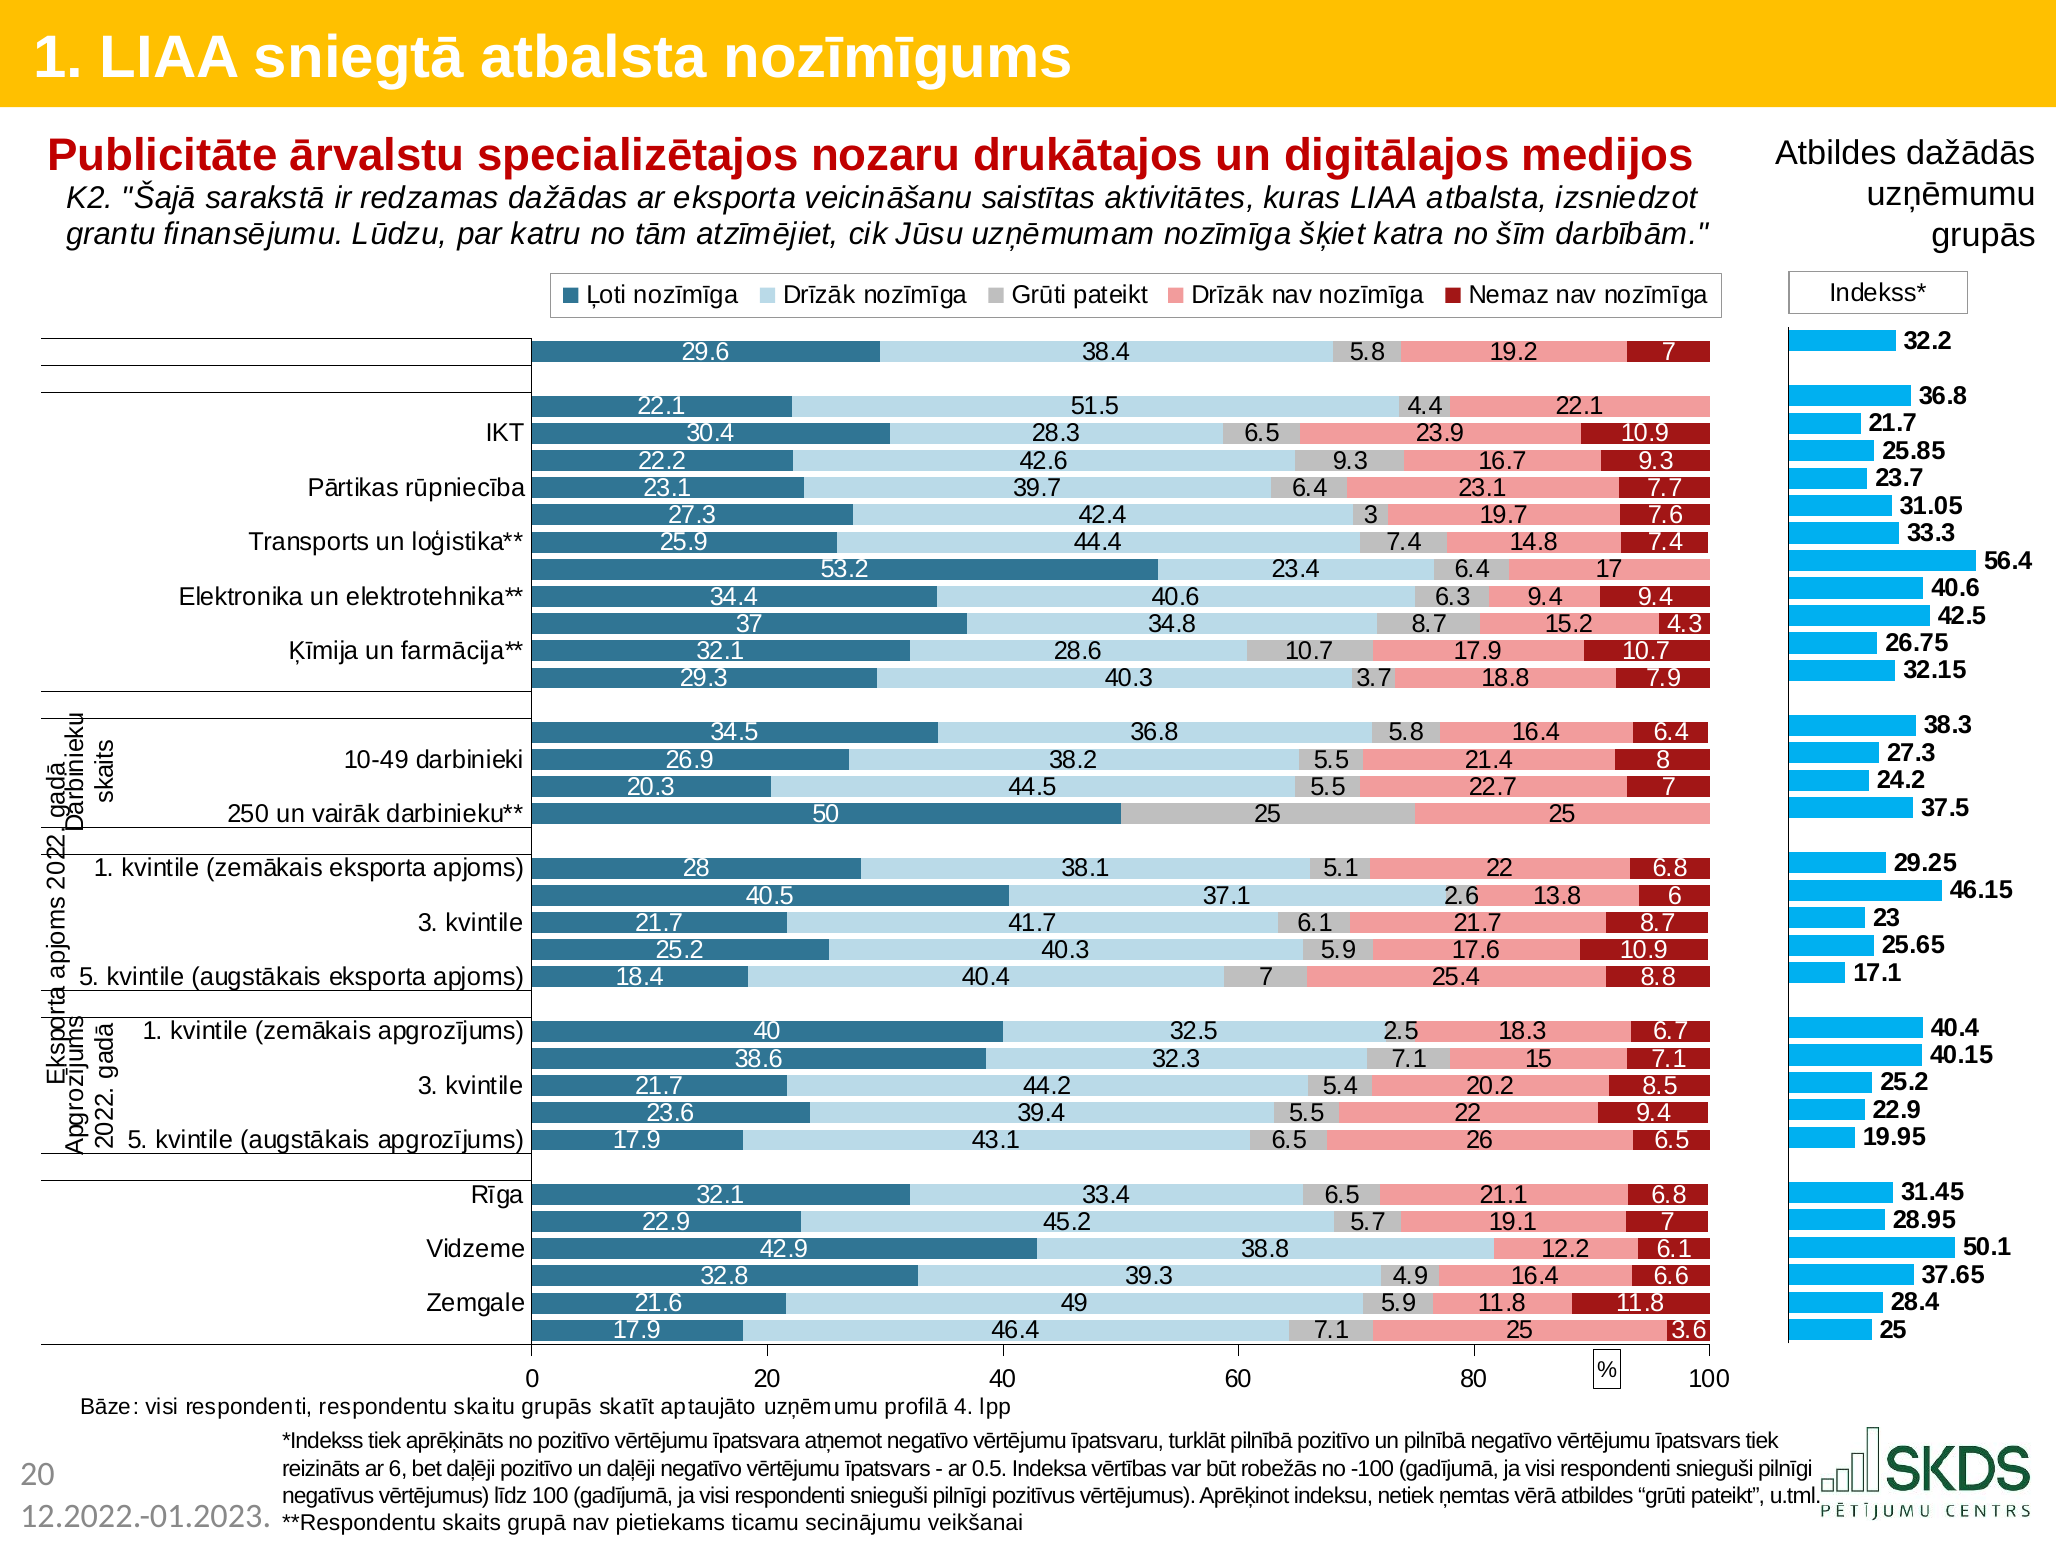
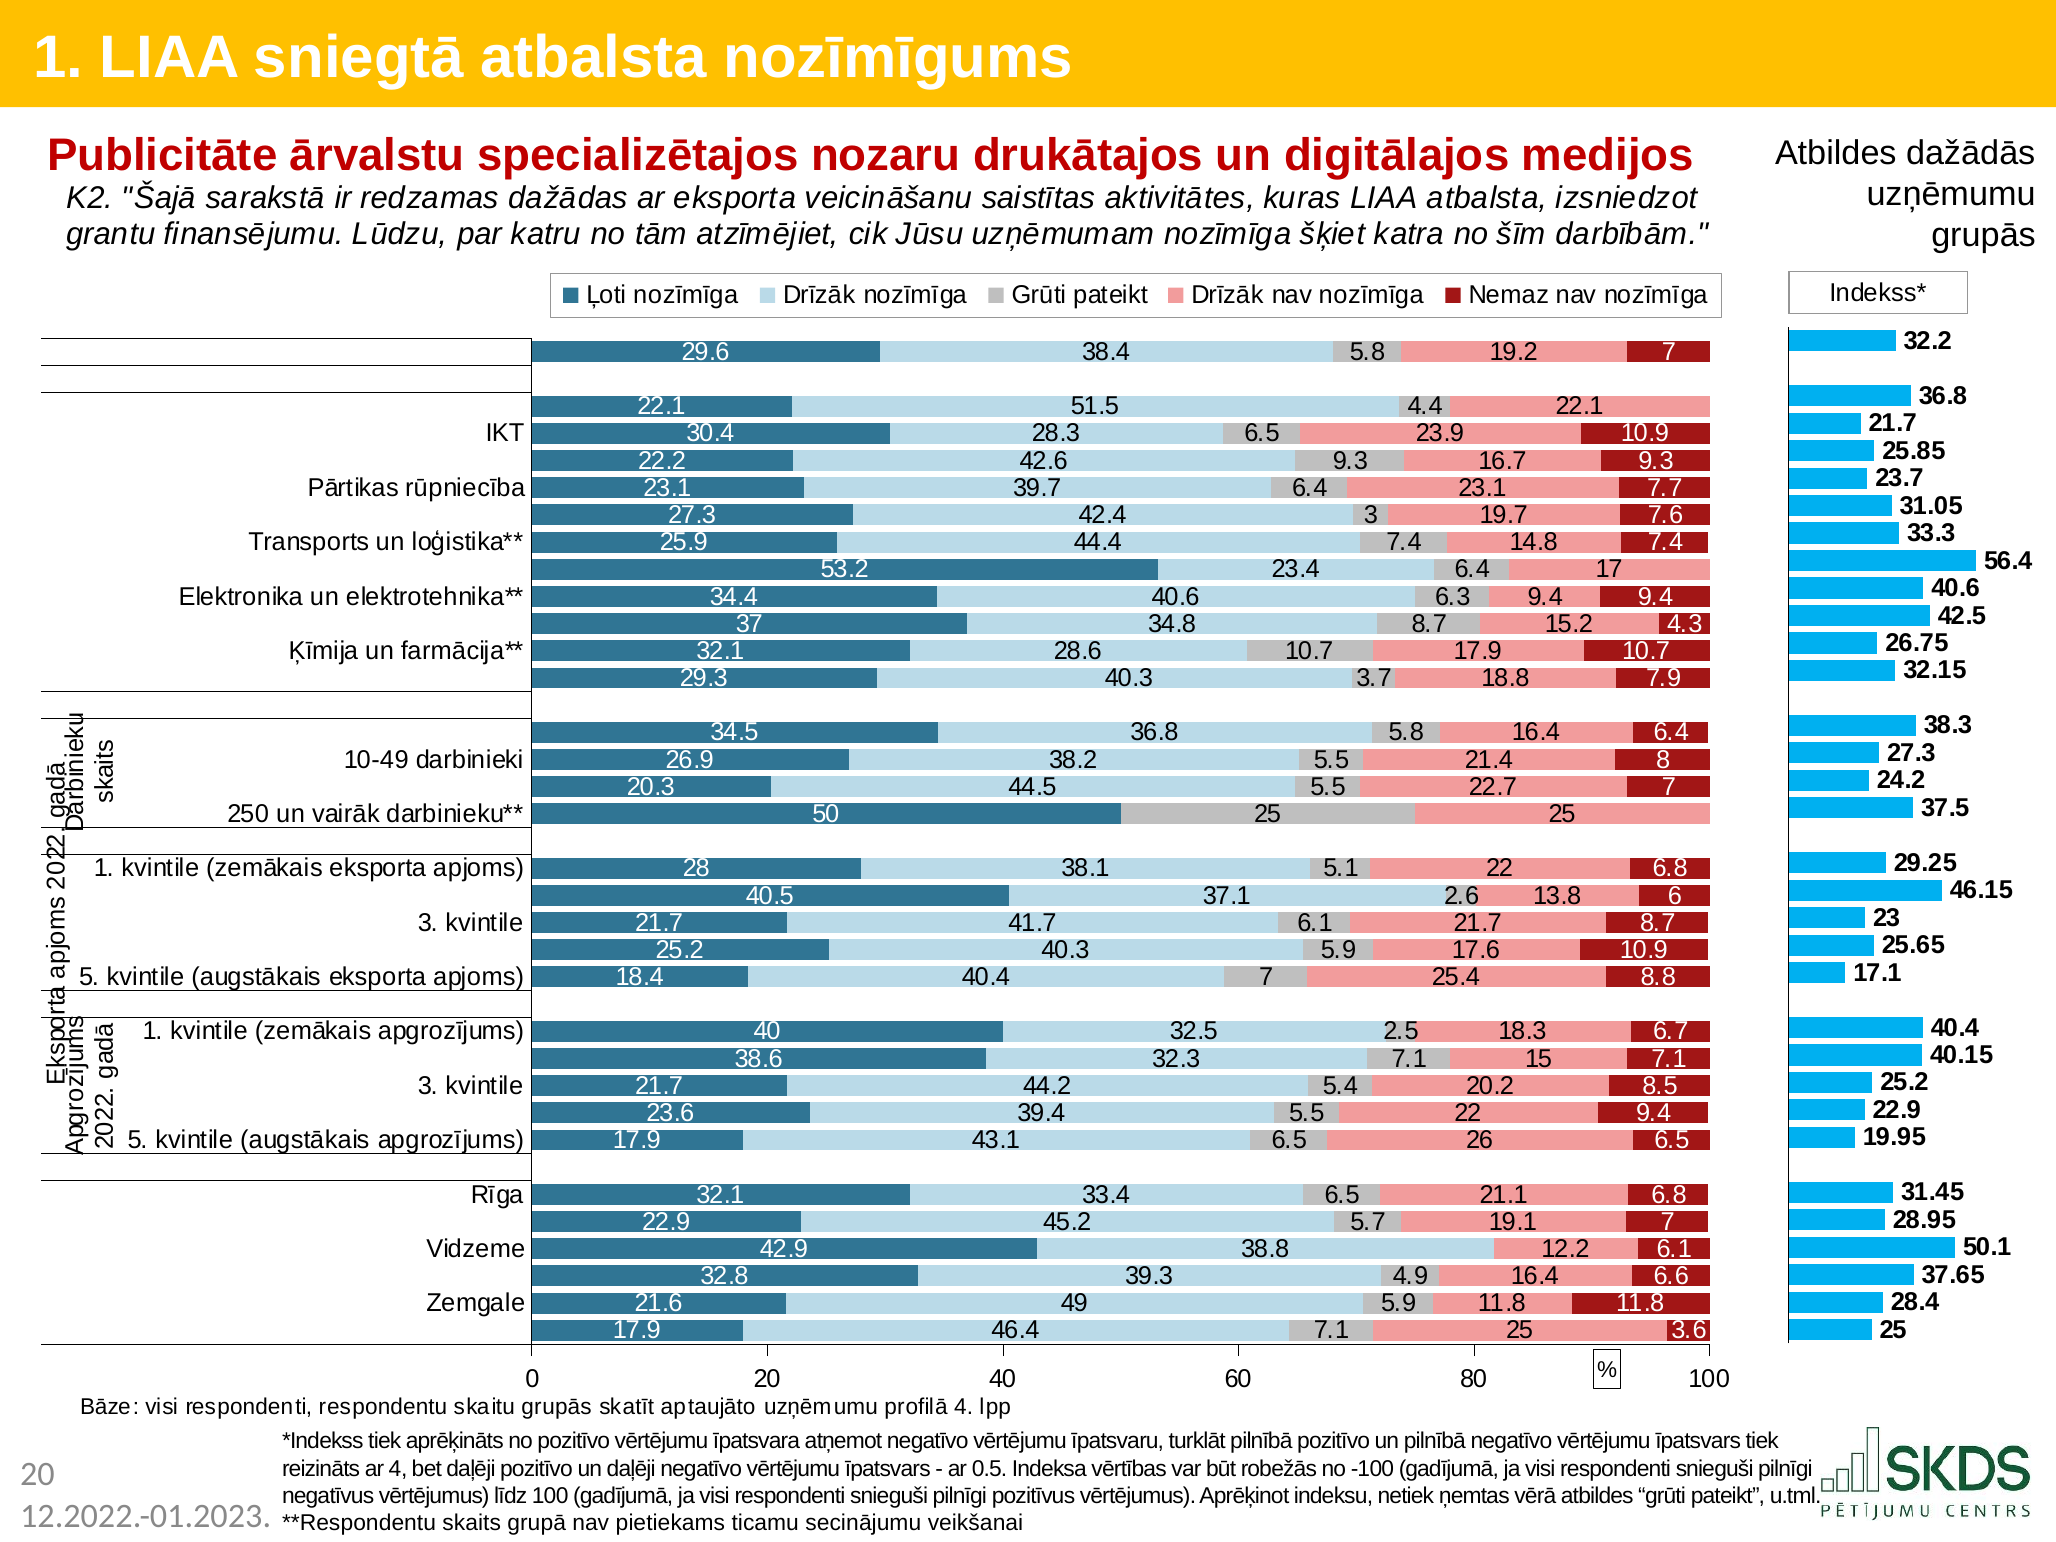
ar 6: 6 -> 4
